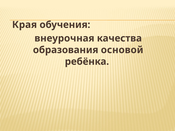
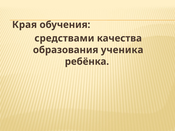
внеурочная: внеурочная -> средствами
основой: основой -> ученика
